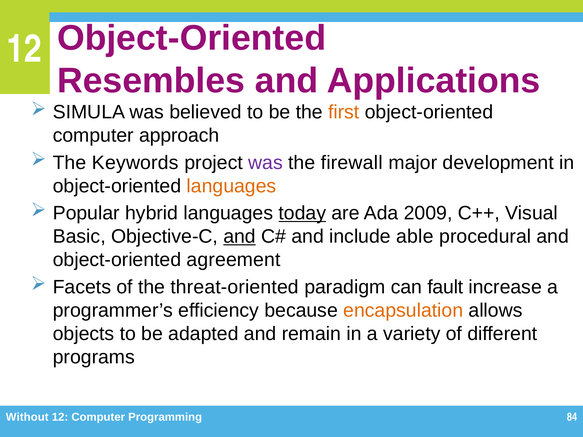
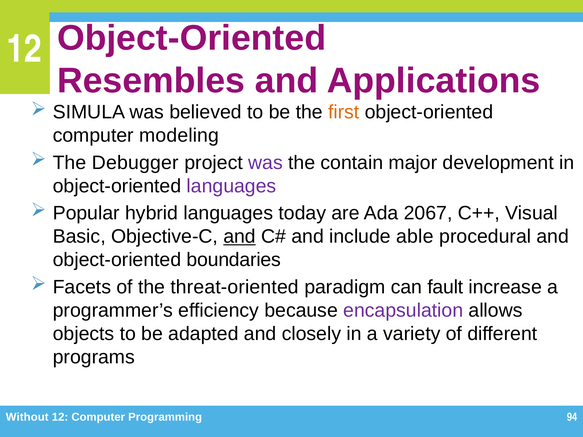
approach: approach -> modeling
Keywords: Keywords -> Debugger
firewall: firewall -> contain
languages at (231, 186) colour: orange -> purple
today underline: present -> none
2009: 2009 -> 2067
agreement: agreement -> boundaries
encapsulation colour: orange -> purple
remain: remain -> closely
84: 84 -> 94
